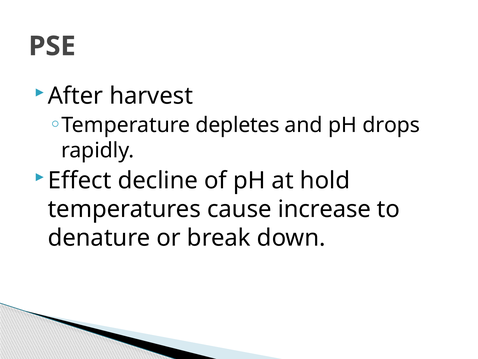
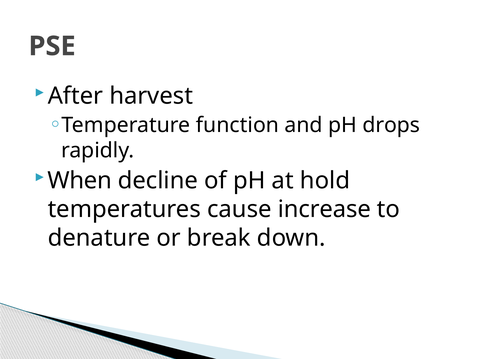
depletes: depletes -> function
Effect: Effect -> When
